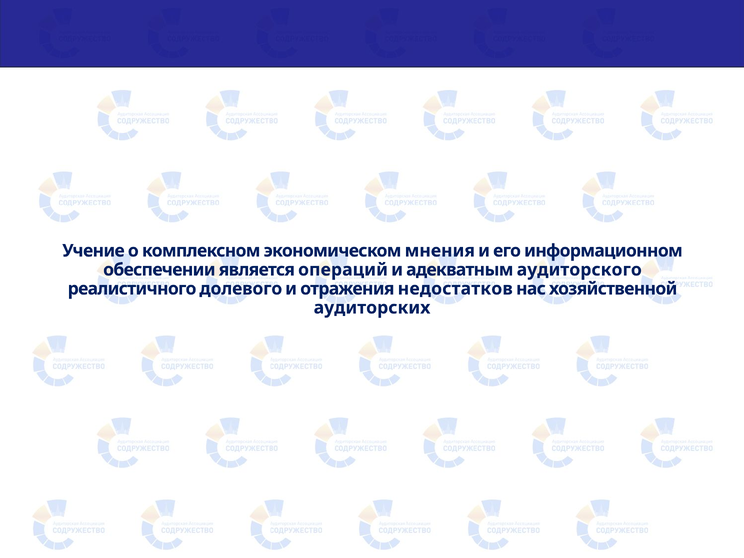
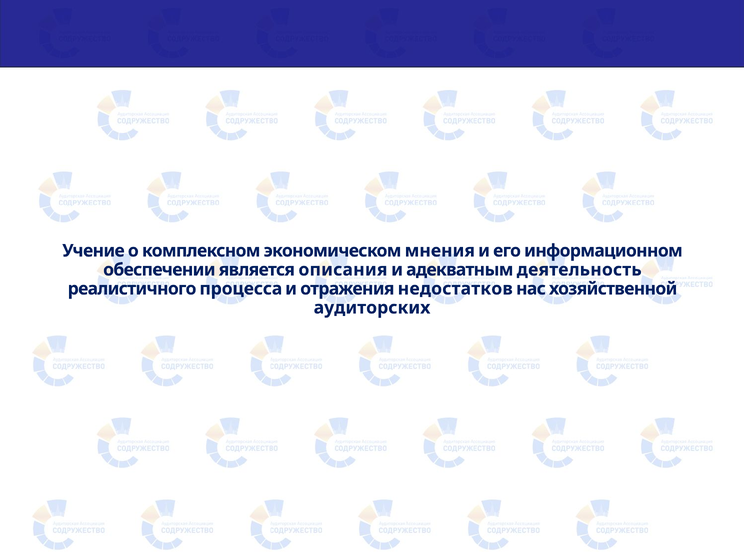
операций: операций -> описания
аудиторского: аудиторского -> деятельность
долевого: долевого -> процесса
